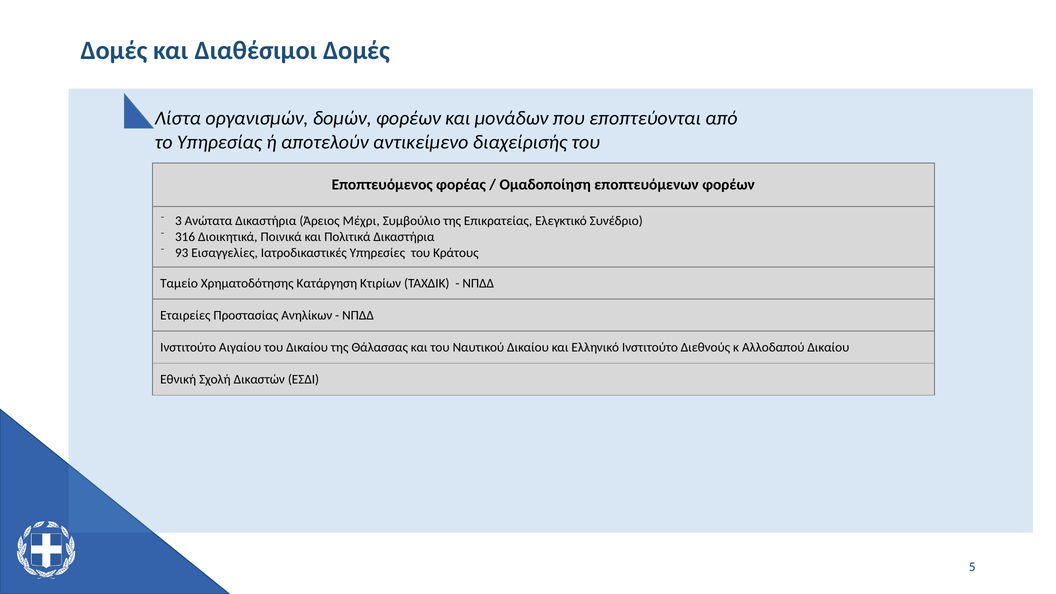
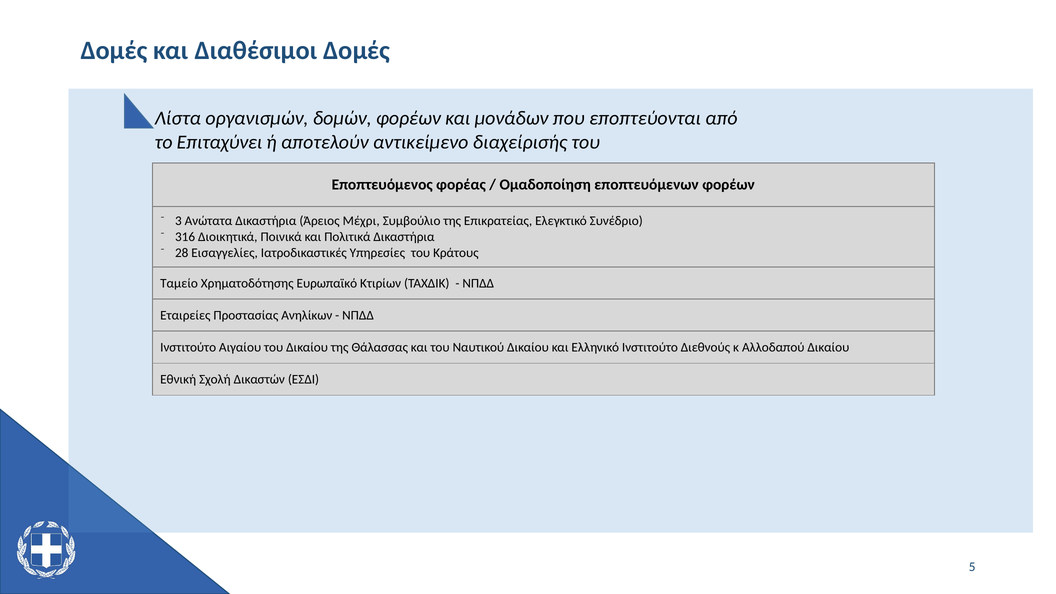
Υπηρεσίας: Υπηρεσίας -> Επιταχύνει
93: 93 -> 28
Κατάργηση: Κατάργηση -> Ευρωπαϊκό
